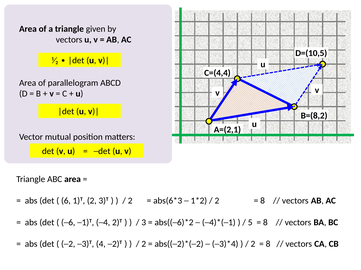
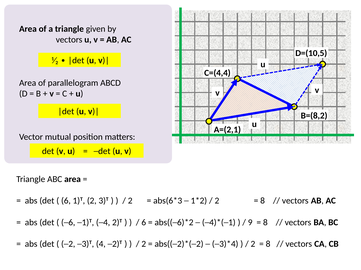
3 at (144, 223): 3 -> 6
5: 5 -> 9
